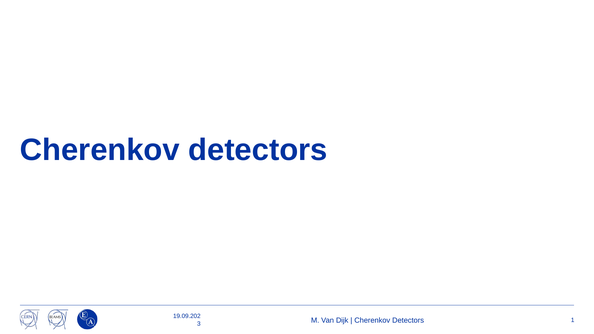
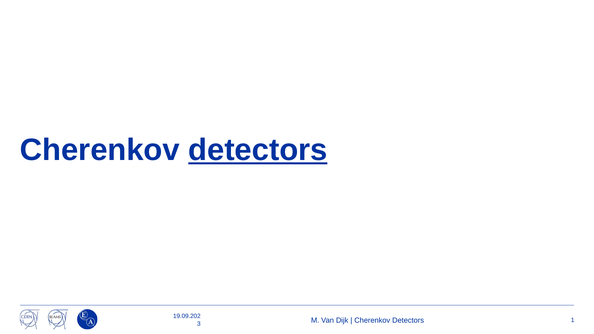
detectors at (258, 150) underline: none -> present
